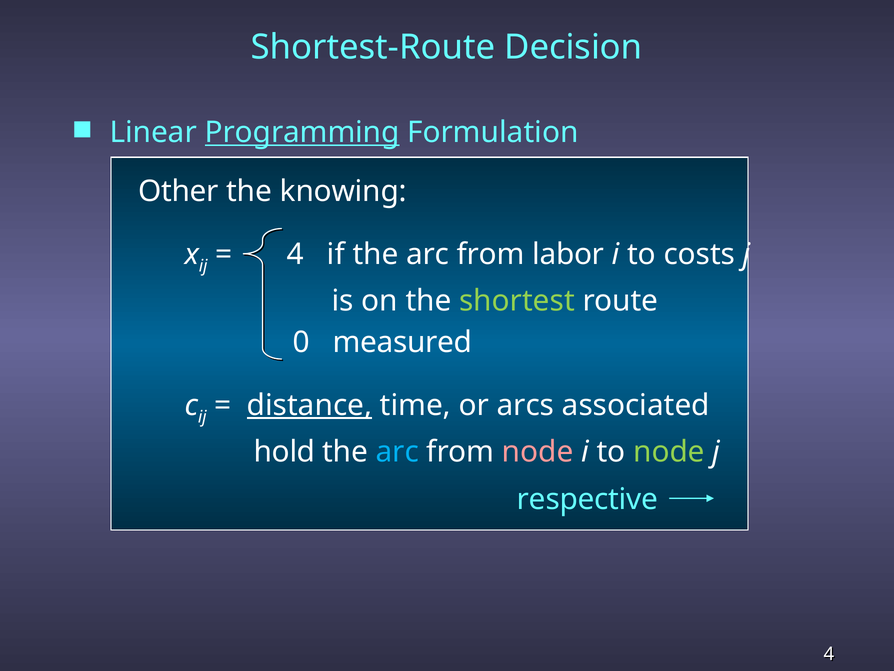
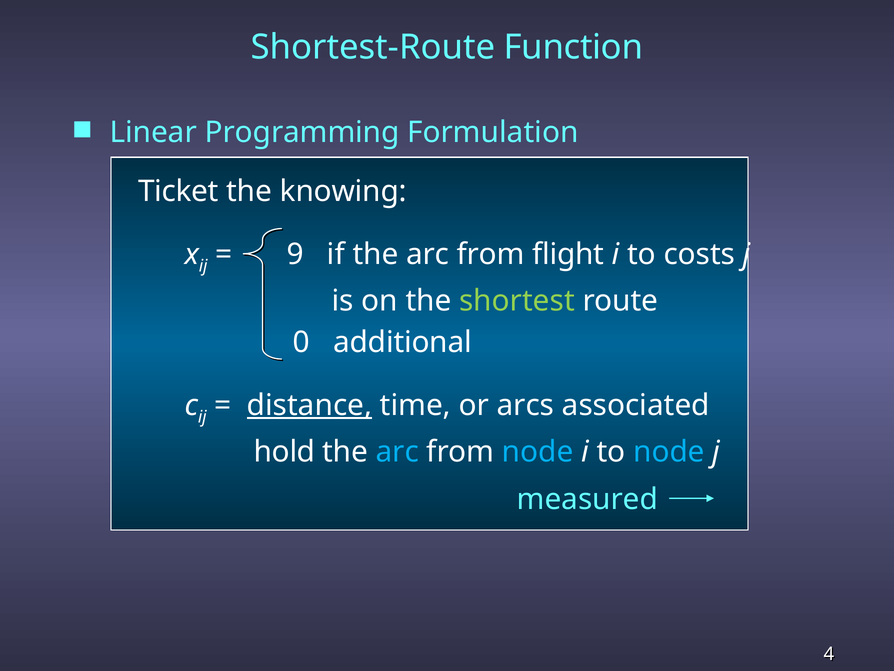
Decision: Decision -> Function
Programming underline: present -> none
Other: Other -> Ticket
4 at (295, 254): 4 -> 9
labor: labor -> flight
measured: measured -> additional
node at (538, 452) colour: pink -> light blue
node at (669, 452) colour: light green -> light blue
respective: respective -> measured
